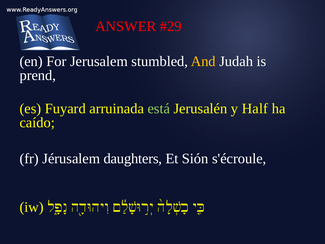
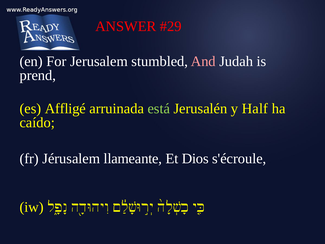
And colour: yellow -> pink
Fuyard: Fuyard -> Affligé
daughters: daughters -> llameante
Sión: Sión -> Dios
